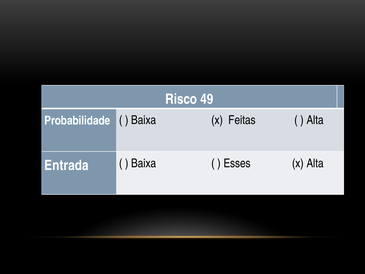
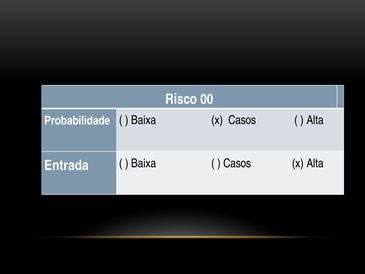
49: 49 -> 00
x Feitas: Feitas -> Casos
Esses at (237, 163): Esses -> Casos
